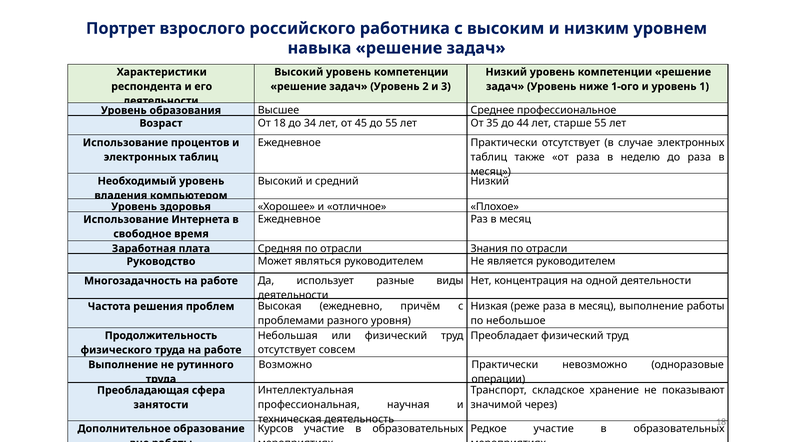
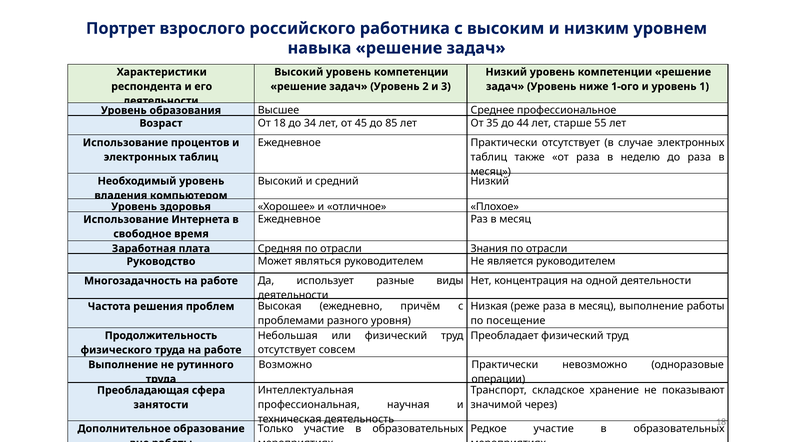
до 55: 55 -> 85
небольшое: небольшое -> посещение
Курсов: Курсов -> Только
